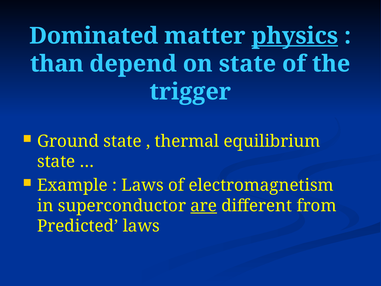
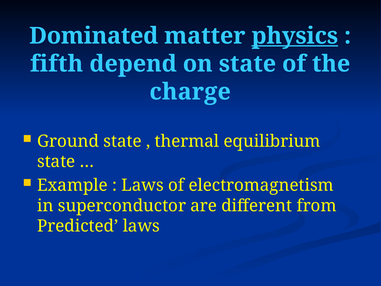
than: than -> fifth
trigger: trigger -> charge
are underline: present -> none
